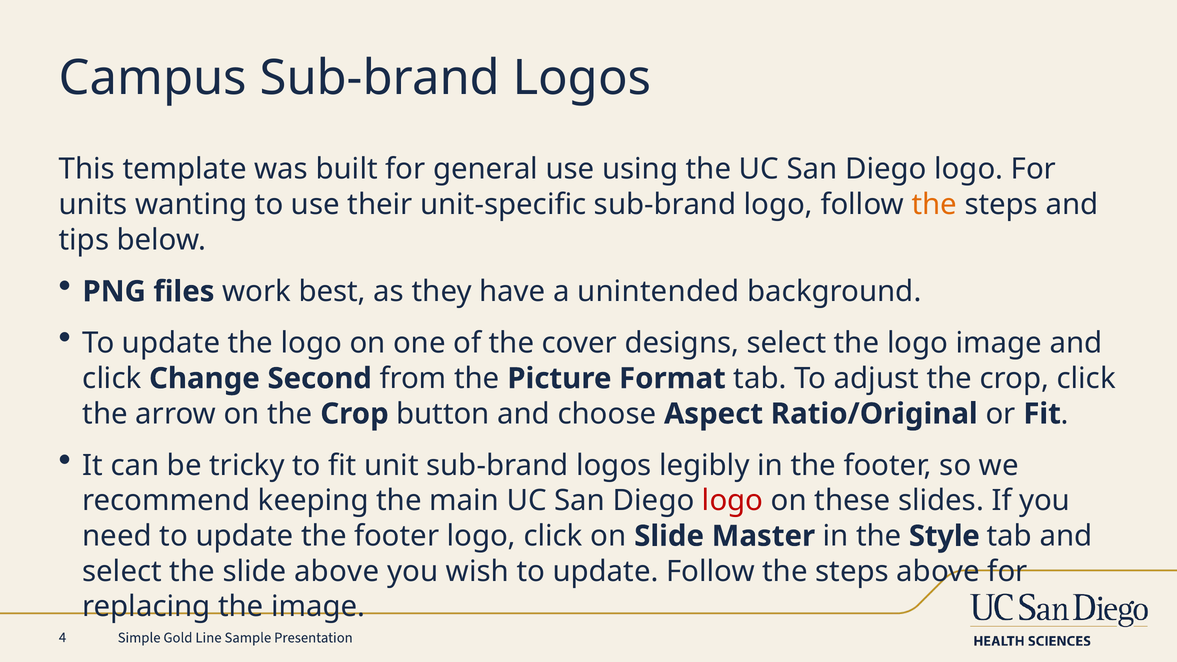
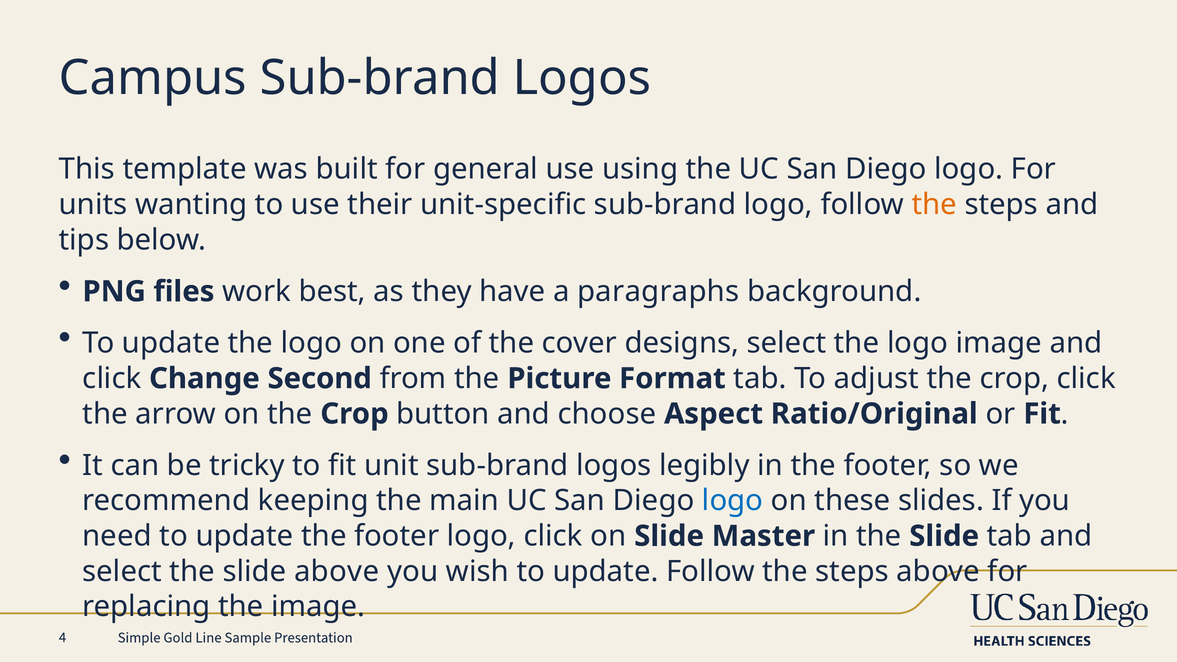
unintended: unintended -> paragraphs
logo at (733, 501) colour: red -> blue
in the Style: Style -> Slide
